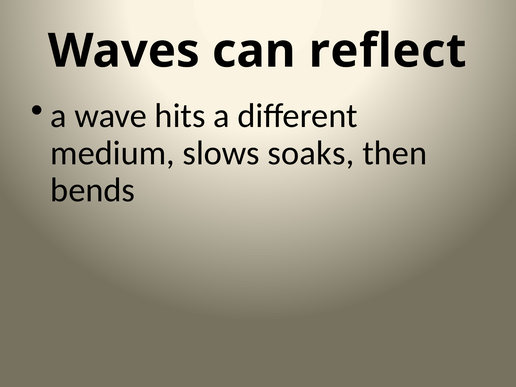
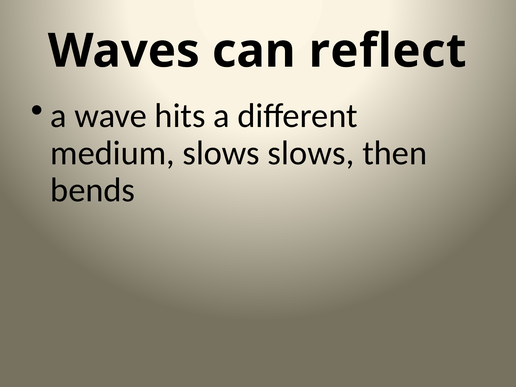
slows soaks: soaks -> slows
